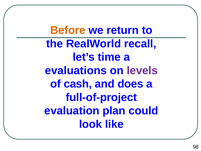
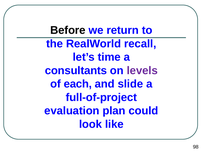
Before colour: orange -> black
evaluations: evaluations -> consultants
cash: cash -> each
does: does -> slide
